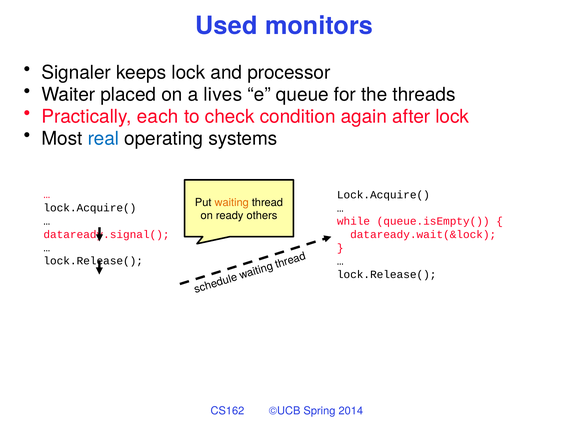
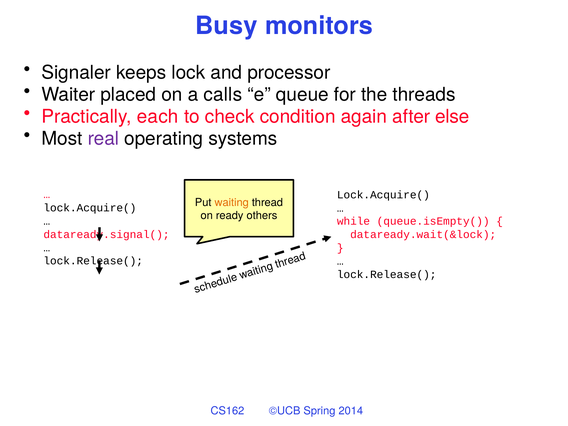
Used: Used -> Busy
lives: lives -> calls
after lock: lock -> else
real colour: blue -> purple
